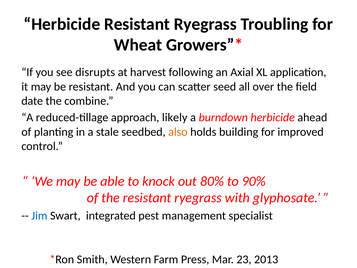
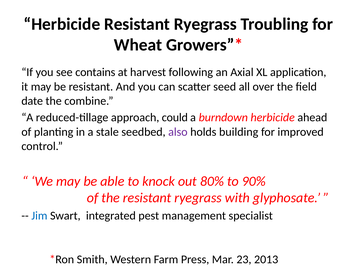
disrupts: disrupts -> contains
likely: likely -> could
also colour: orange -> purple
